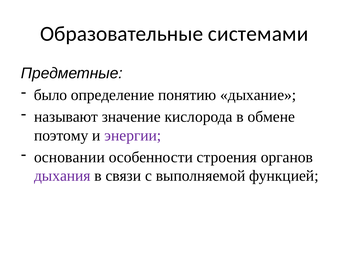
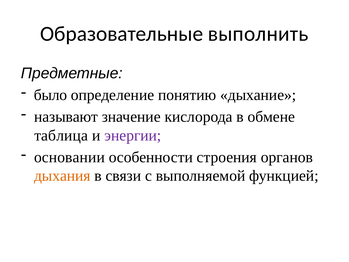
системами: системами -> выполнить
поэтому: поэтому -> таблица
дыхания colour: purple -> orange
